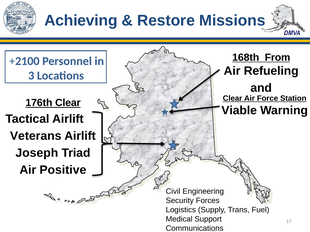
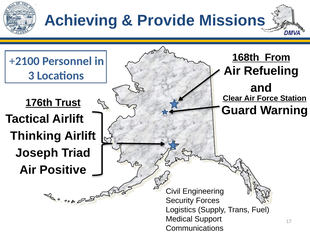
Restore: Restore -> Provide
176th Clear: Clear -> Trust
Viable: Viable -> Guard
Veterans: Veterans -> Thinking
